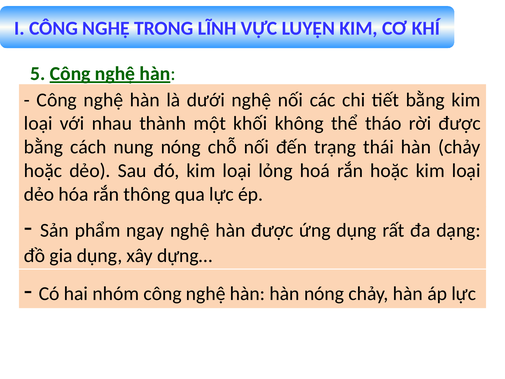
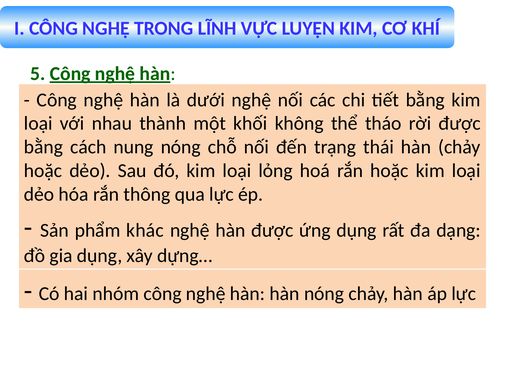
ngay: ngay -> khác
